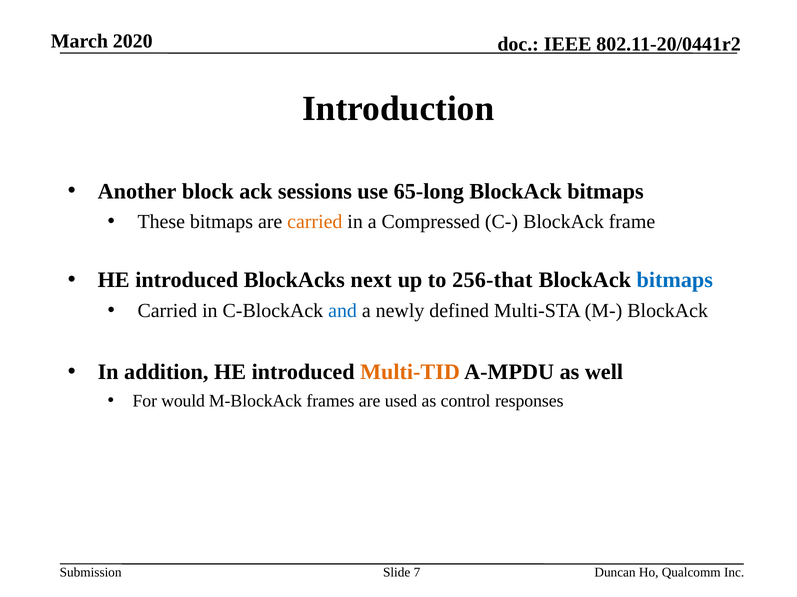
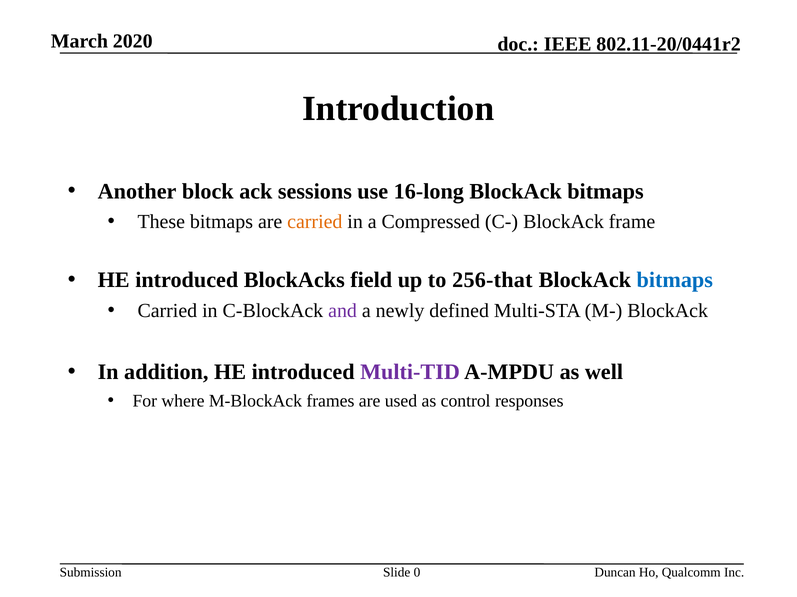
65-long: 65-long -> 16-long
next: next -> field
and colour: blue -> purple
Multi-TID colour: orange -> purple
would: would -> where
7: 7 -> 0
